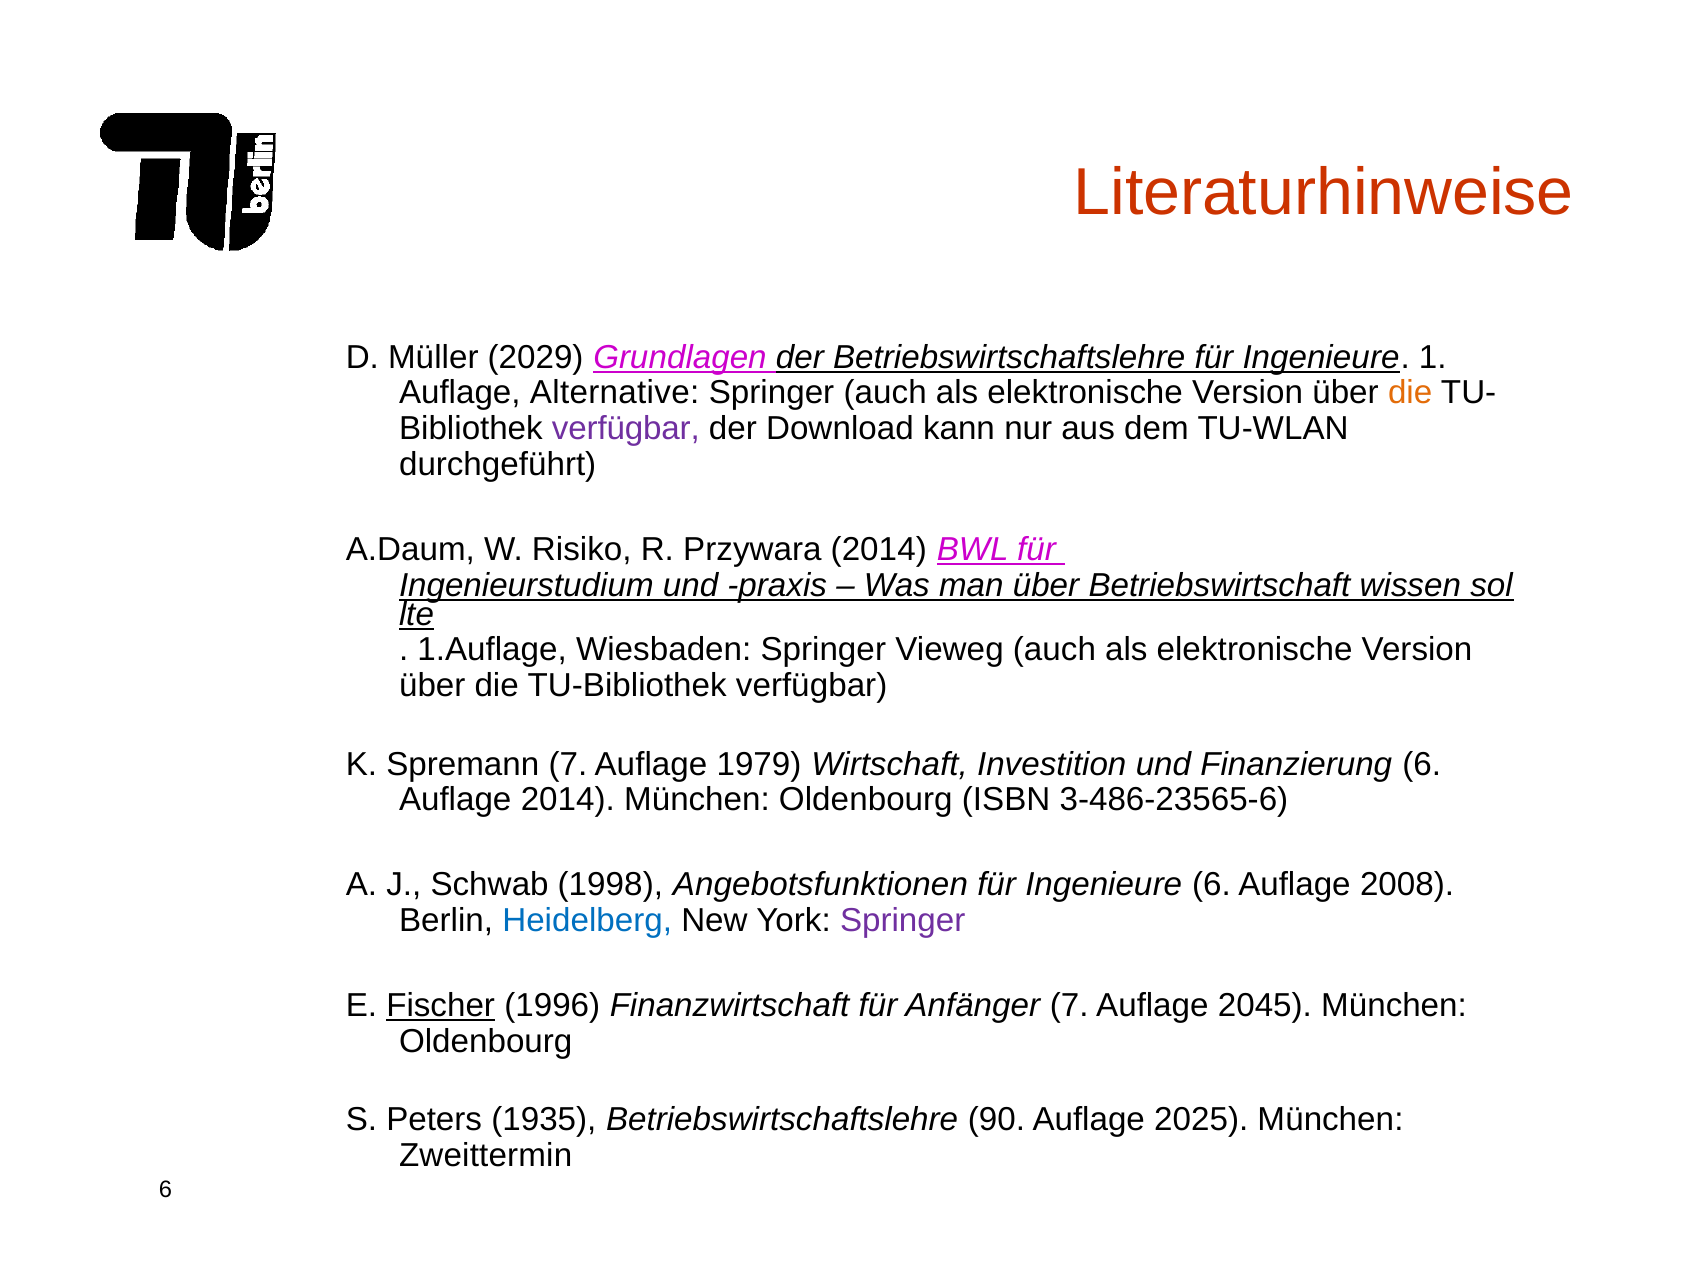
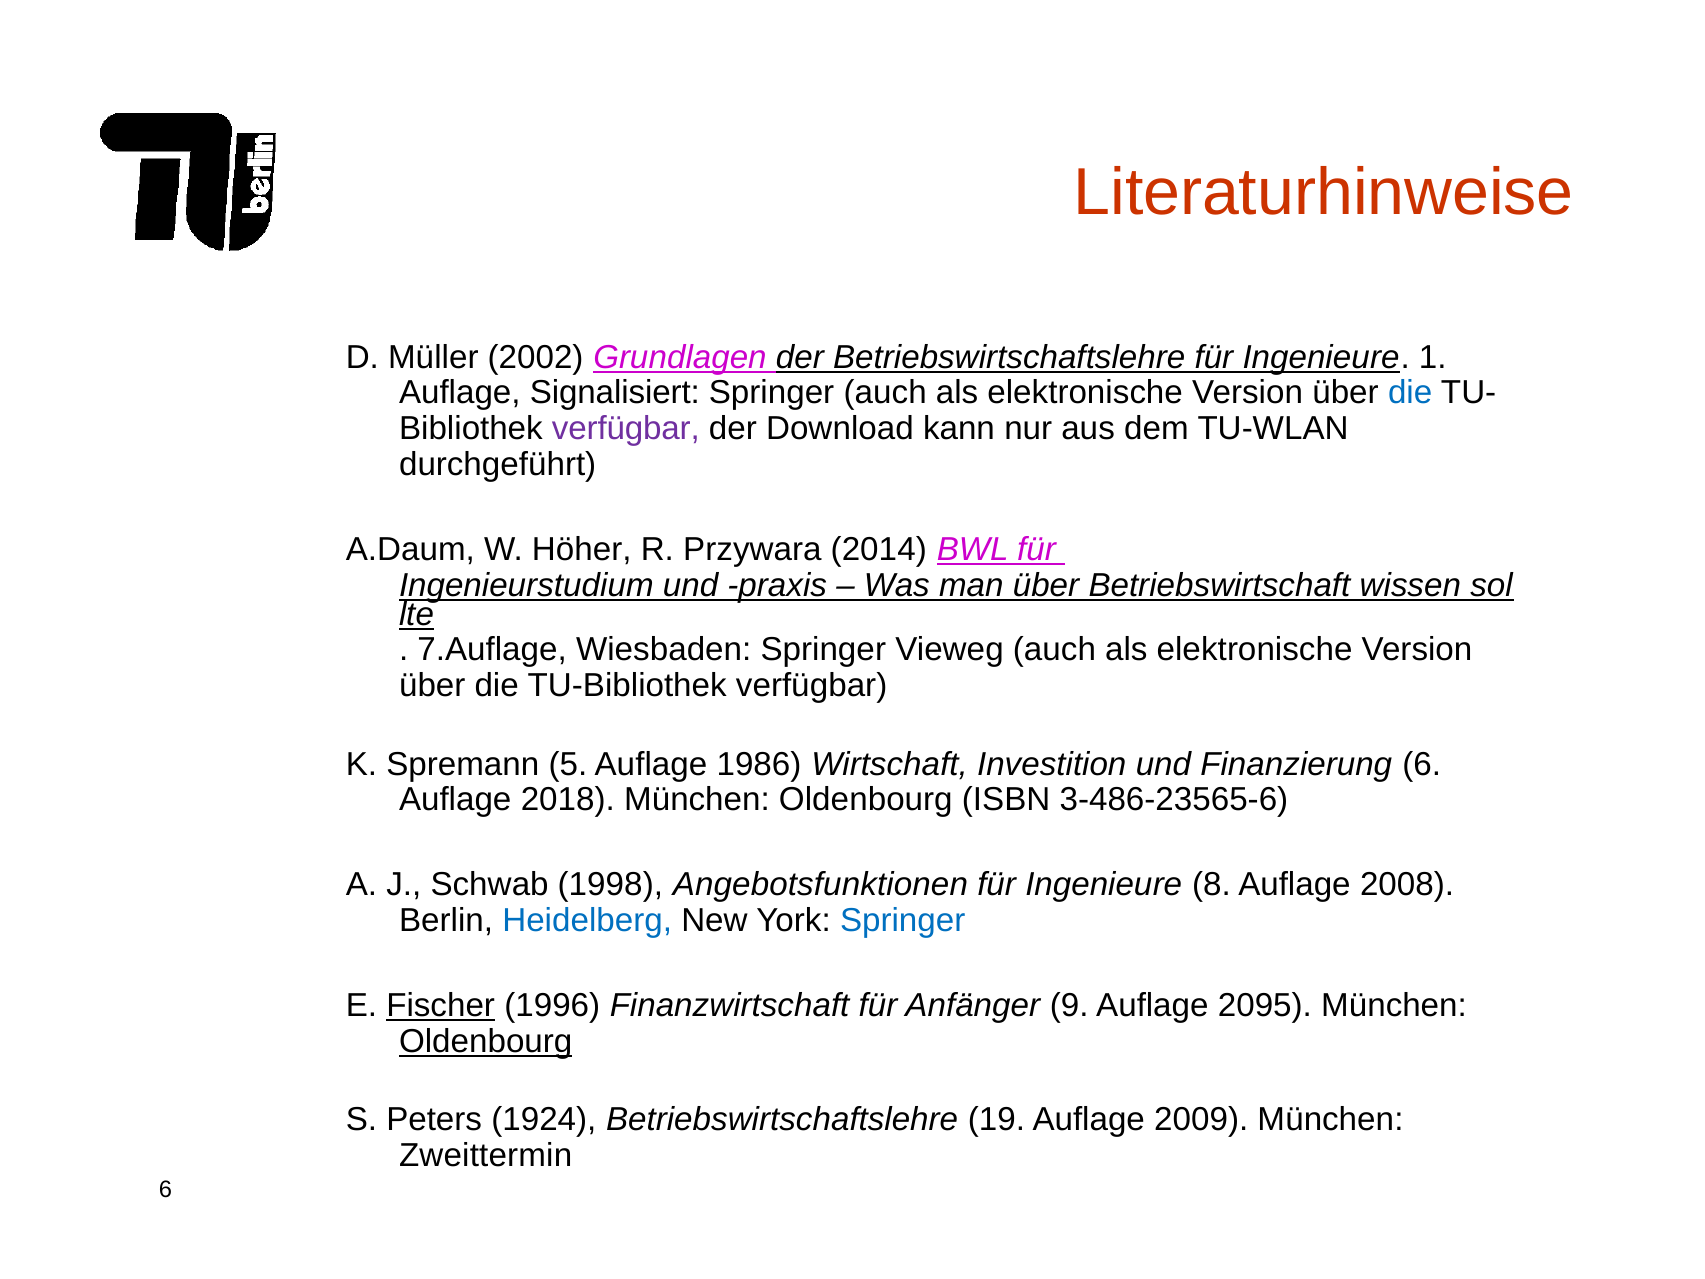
2029: 2029 -> 2002
Alternative: Alternative -> Signalisiert
die at (1410, 393) colour: orange -> blue
Risiko: Risiko -> Höher
1.Auflage: 1.Auflage -> 7.Auflage
Spremann 7: 7 -> 5
1979: 1979 -> 1986
Auflage 2014: 2014 -> 2018
Ingenieure 6: 6 -> 8
Springer at (903, 921) colour: purple -> blue
Anfänger 7: 7 -> 9
2045: 2045 -> 2095
Oldenbourg at (486, 1041) underline: none -> present
1935: 1935 -> 1924
90: 90 -> 19
2025: 2025 -> 2009
